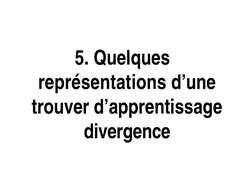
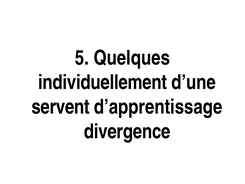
représentations: représentations -> individuellement
trouver: trouver -> servent
